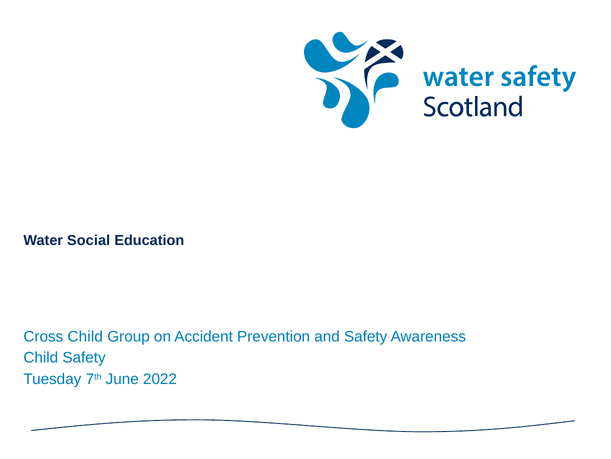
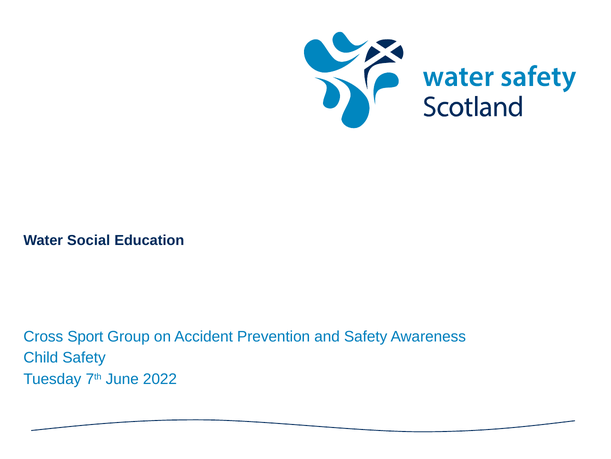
Cross Child: Child -> Sport
